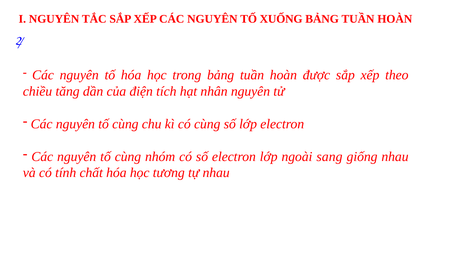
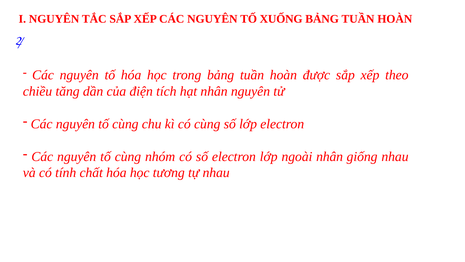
ngoài sang: sang -> nhân
